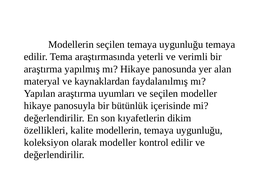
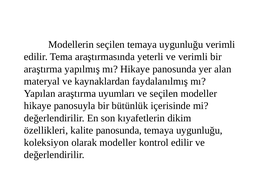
uygunluğu temaya: temaya -> verimli
kalite modellerin: modellerin -> panosunda
